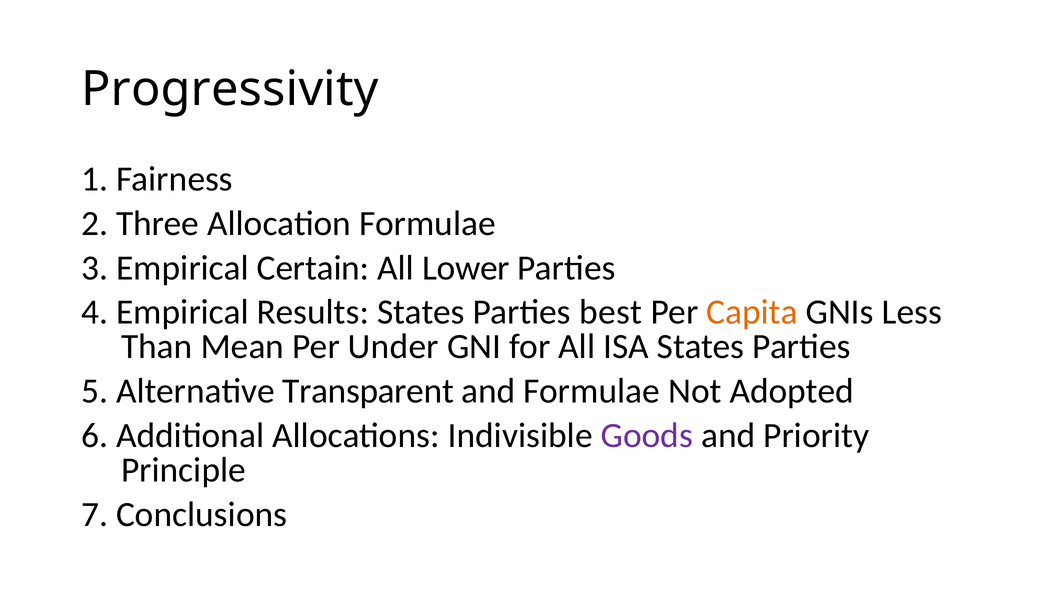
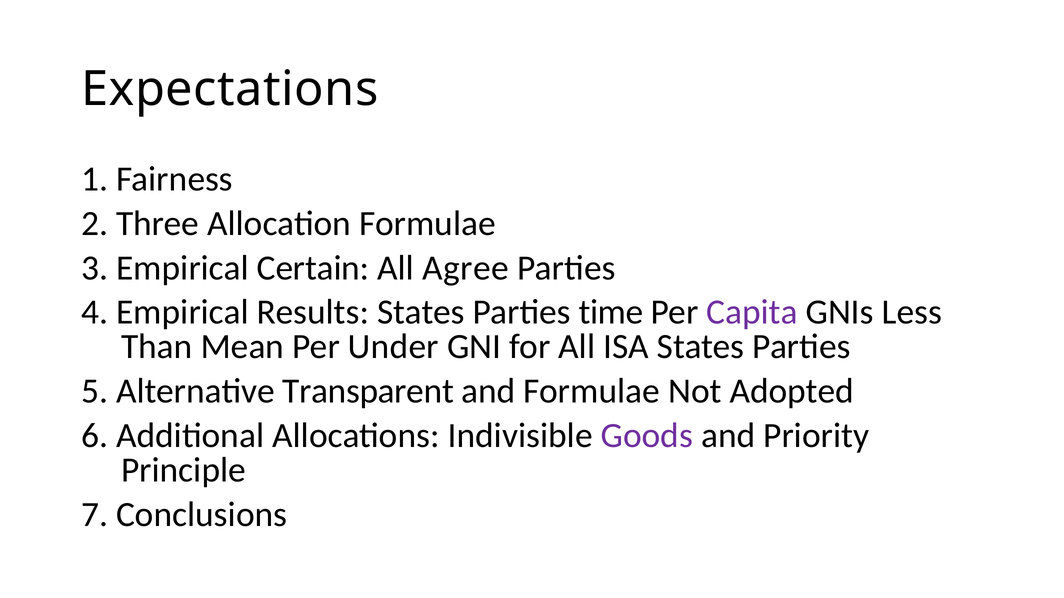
Progressivity: Progressivity -> Expectations
Lower: Lower -> Agree
best: best -> time
Capita colour: orange -> purple
